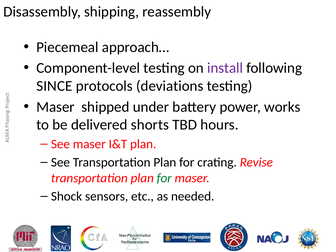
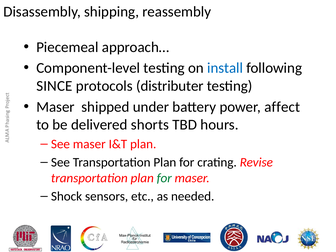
install colour: purple -> blue
deviations: deviations -> distributer
works: works -> affect
